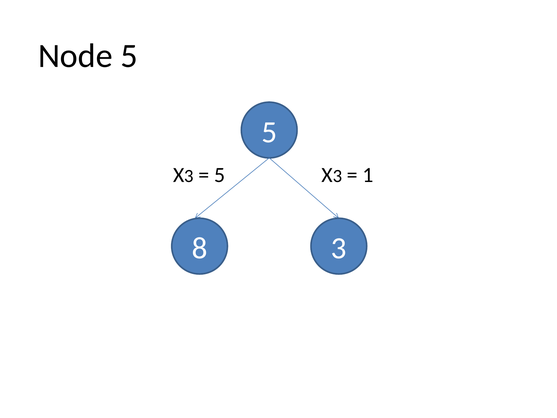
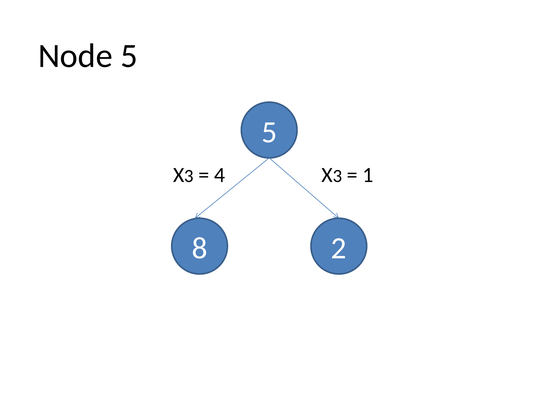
5 at (220, 175): 5 -> 4
8 3: 3 -> 2
